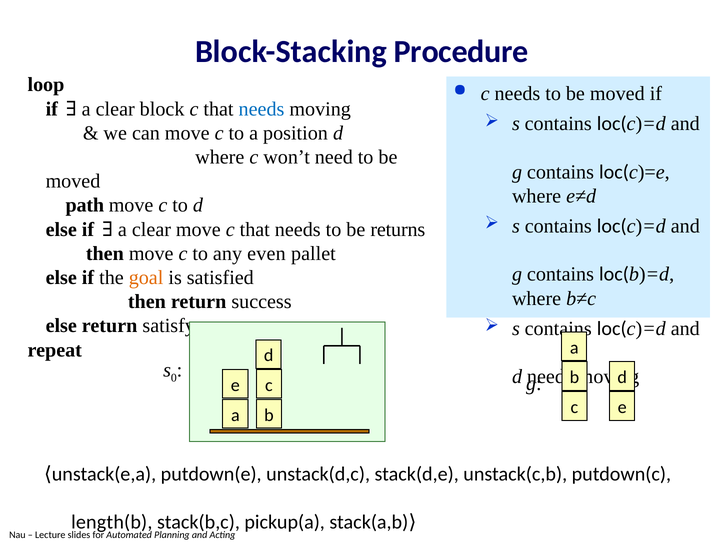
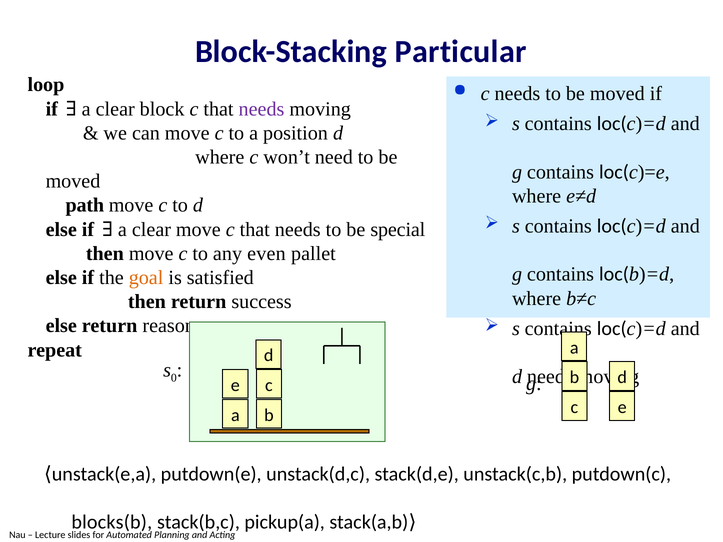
Procedure: Procedure -> Particular
needs at (261, 109) colour: blue -> purple
returns: returns -> special
satisfy: satisfy -> reason
length(b: length(b -> blocks(b
